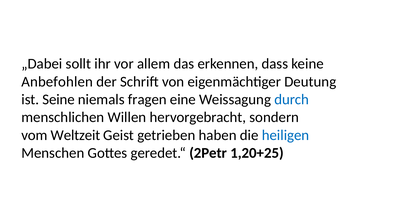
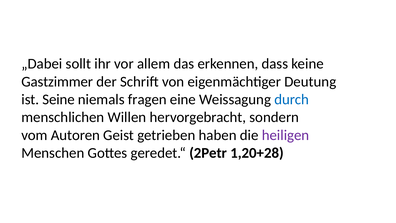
Anbefohlen: Anbefohlen -> Gastzimmer
Weltzeit: Weltzeit -> Autoren
heiligen colour: blue -> purple
1,20+25: 1,20+25 -> 1,20+28
